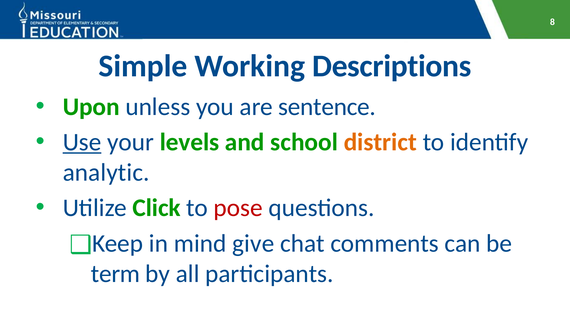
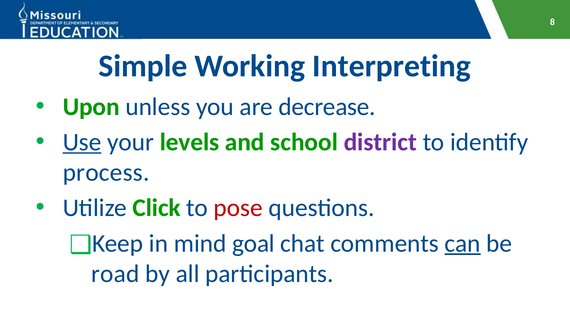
Descriptions: Descriptions -> Interpreting
sentence: sentence -> decrease
district colour: orange -> purple
analytic: analytic -> process
give: give -> goal
can underline: none -> present
term: term -> road
